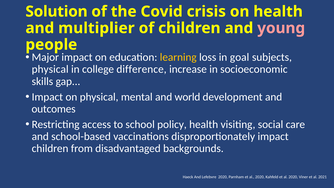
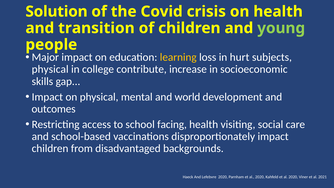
multiplier: multiplier -> transition
young colour: pink -> light green
goal: goal -> hurt
difference: difference -> contribute
policy: policy -> facing
